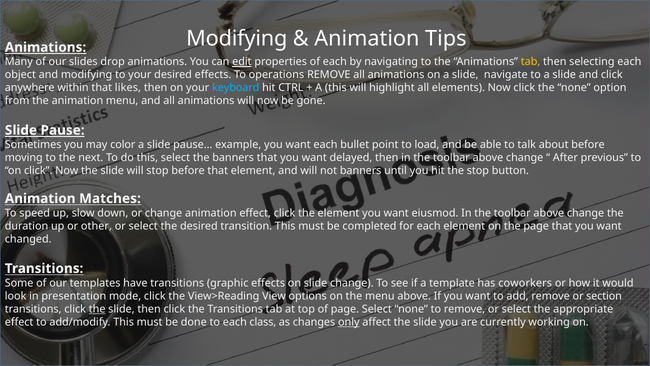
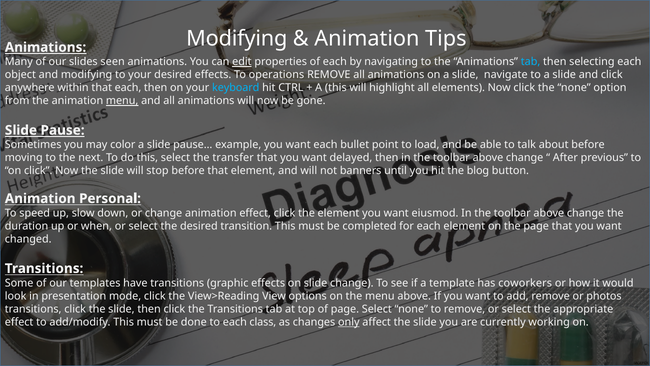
drop: drop -> seen
tab at (531, 62) colour: yellow -> light blue
that likes: likes -> each
menu at (122, 101) underline: none -> present
the banners: banners -> transfer
the stop: stop -> blog
Matches: Matches -> Personal
other: other -> when
section: section -> photos
the at (97, 309) underline: present -> none
